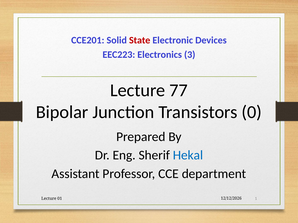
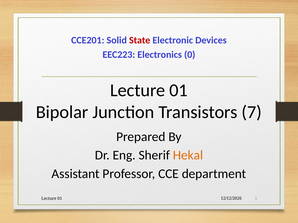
3: 3 -> 0
77 at (179, 91): 77 -> 01
0: 0 -> 7
Hekal colour: blue -> orange
